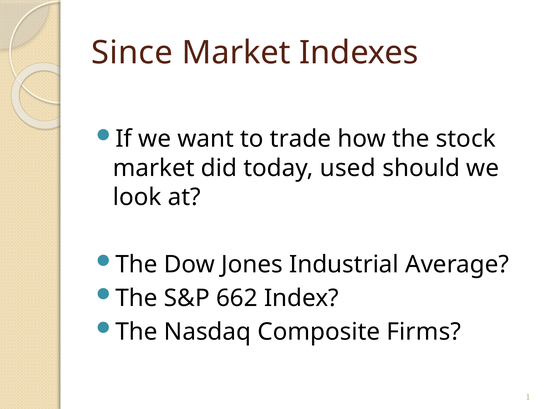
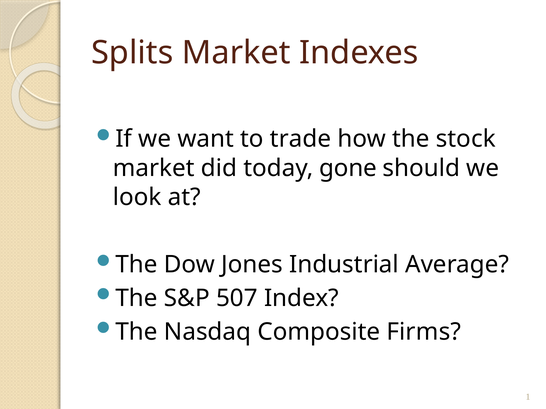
Since: Since -> Splits
used: used -> gone
662: 662 -> 507
